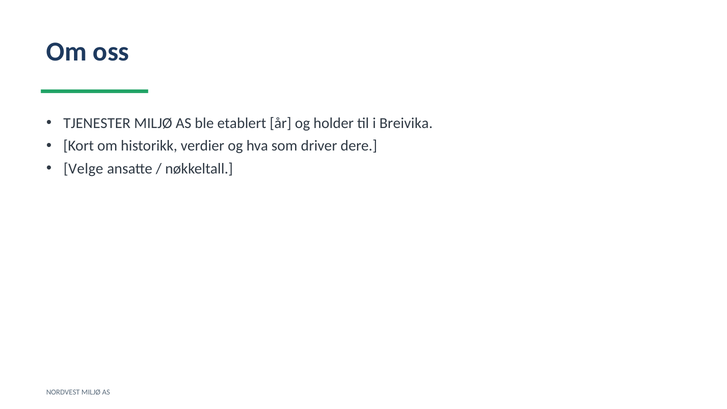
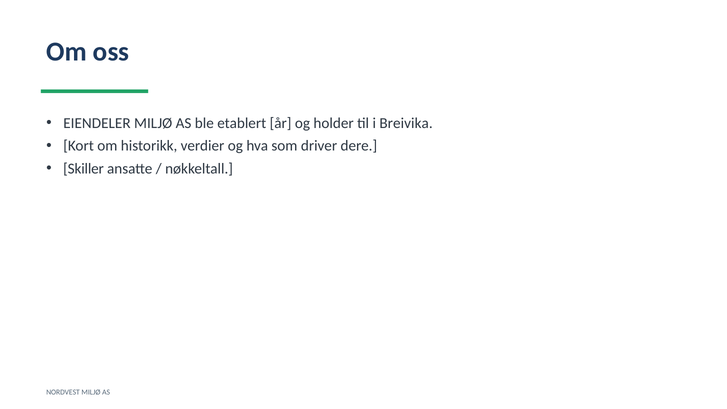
TJENESTER: TJENESTER -> EIENDELER
Velge: Velge -> Skiller
